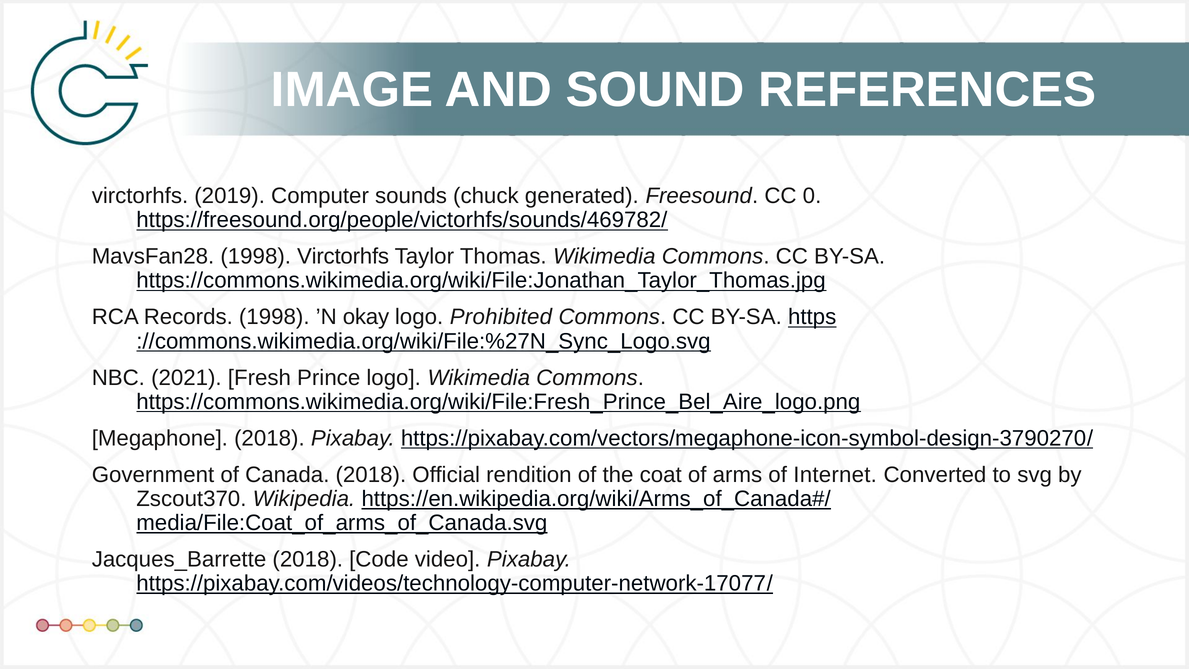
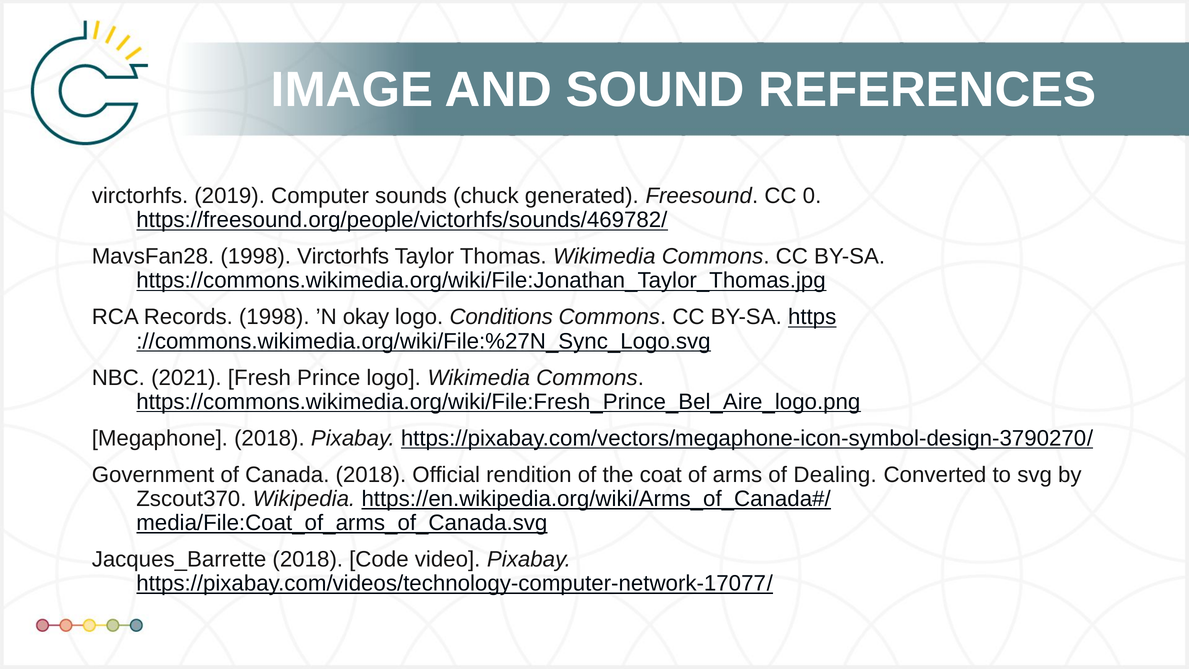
Prohibited: Prohibited -> Conditions
Internet: Internet -> Dealing
